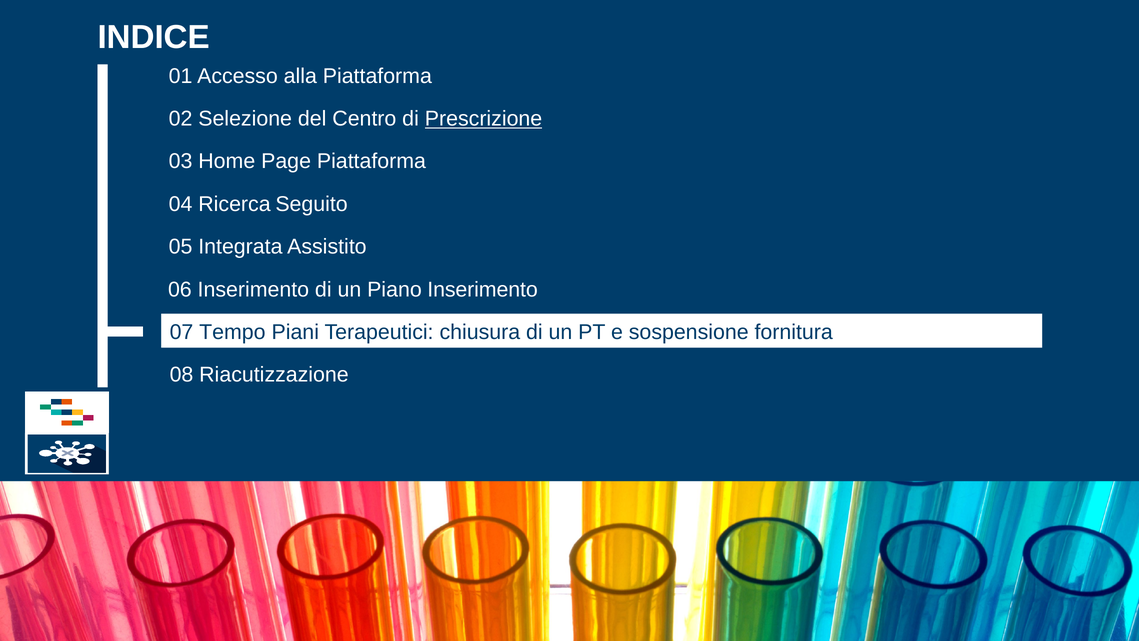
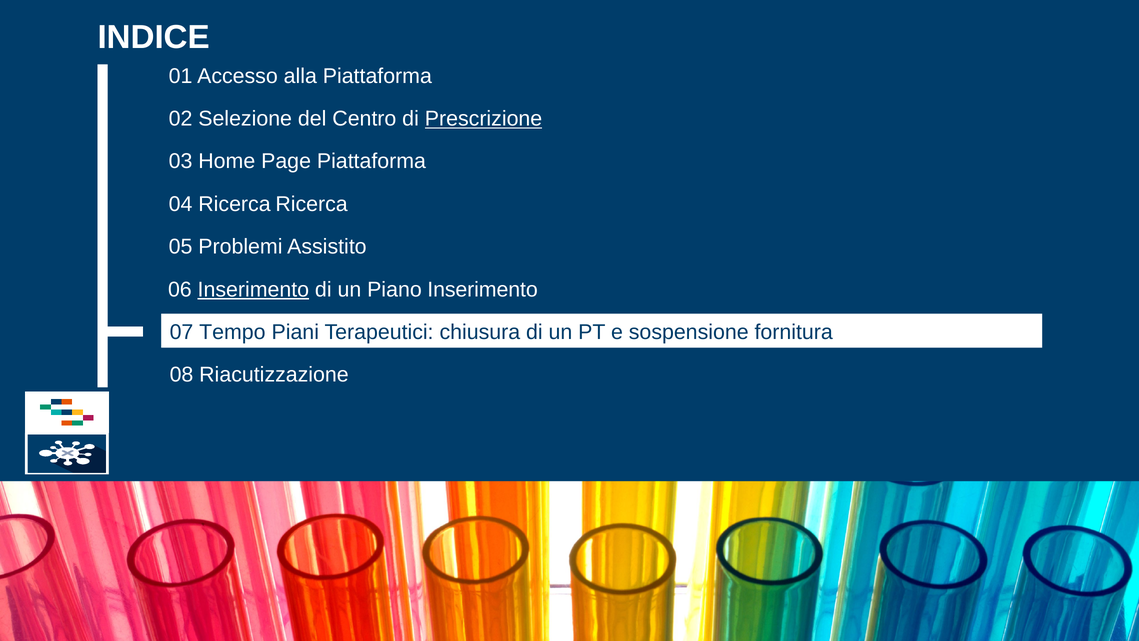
Ricerca Seguito: Seguito -> Ricerca
Integrata: Integrata -> Problemi
Inserimento at (253, 289) underline: none -> present
